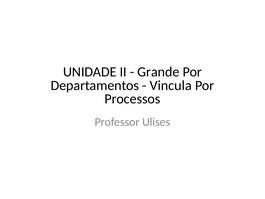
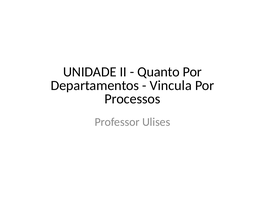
Grande: Grande -> Quanto
